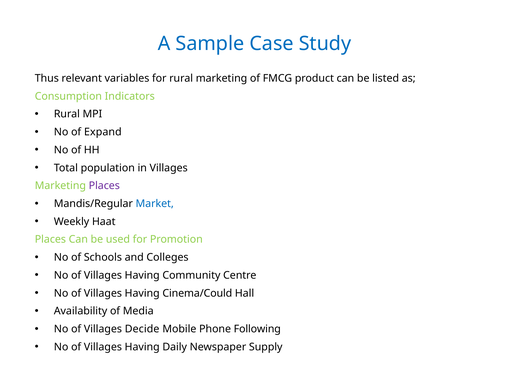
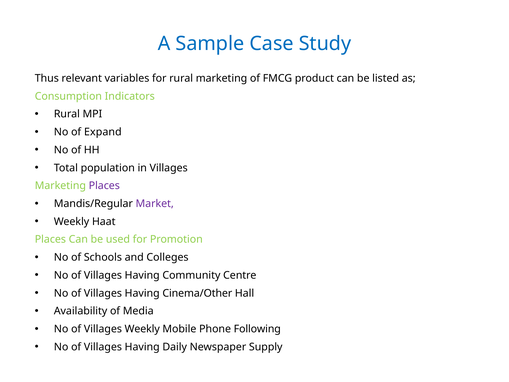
Market colour: blue -> purple
Cinema/Could: Cinema/Could -> Cinema/Other
Villages Decide: Decide -> Weekly
